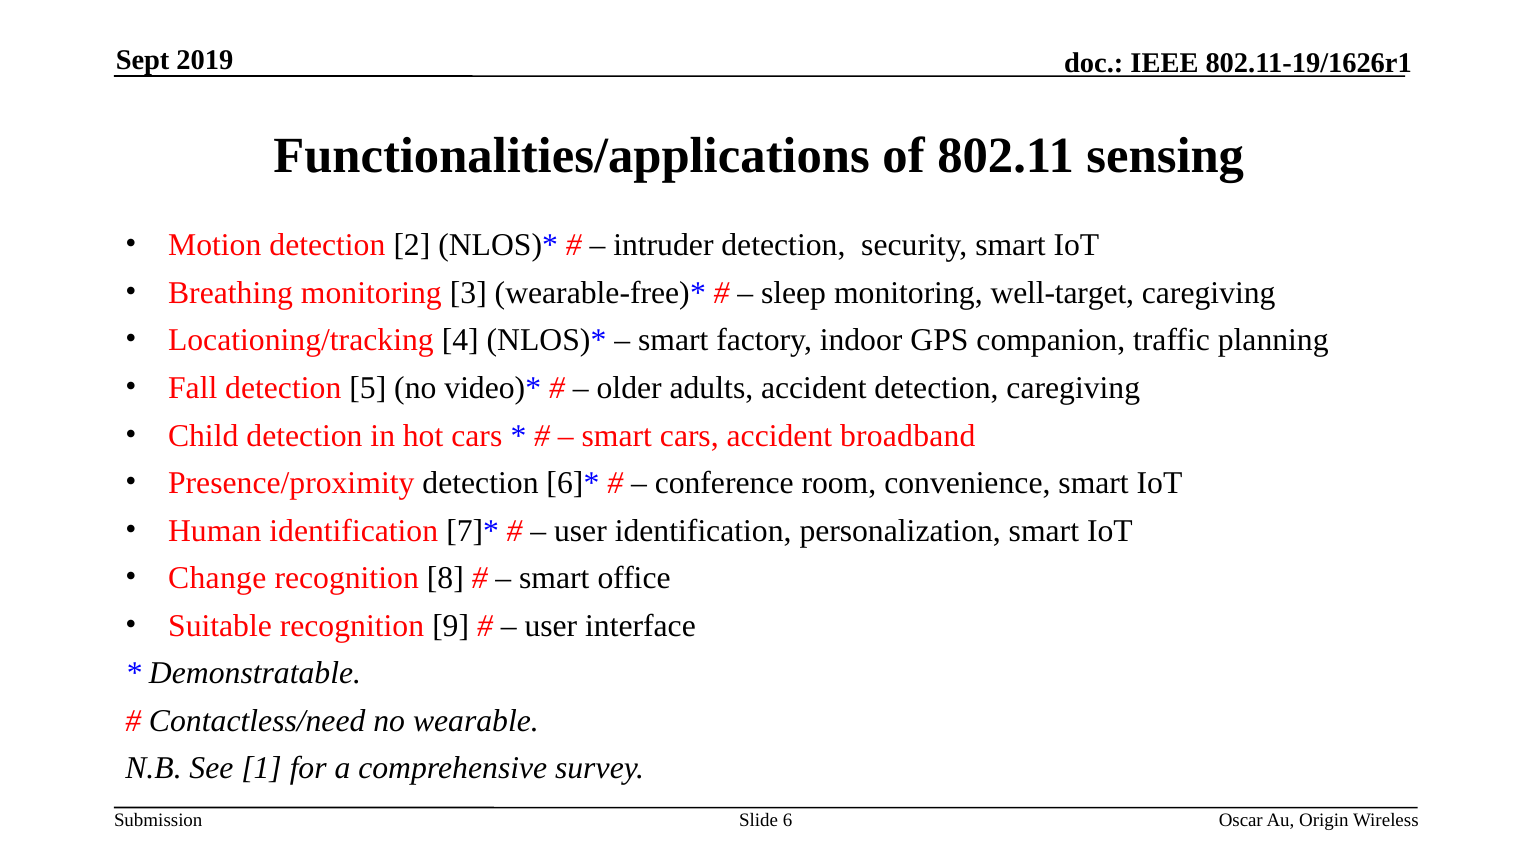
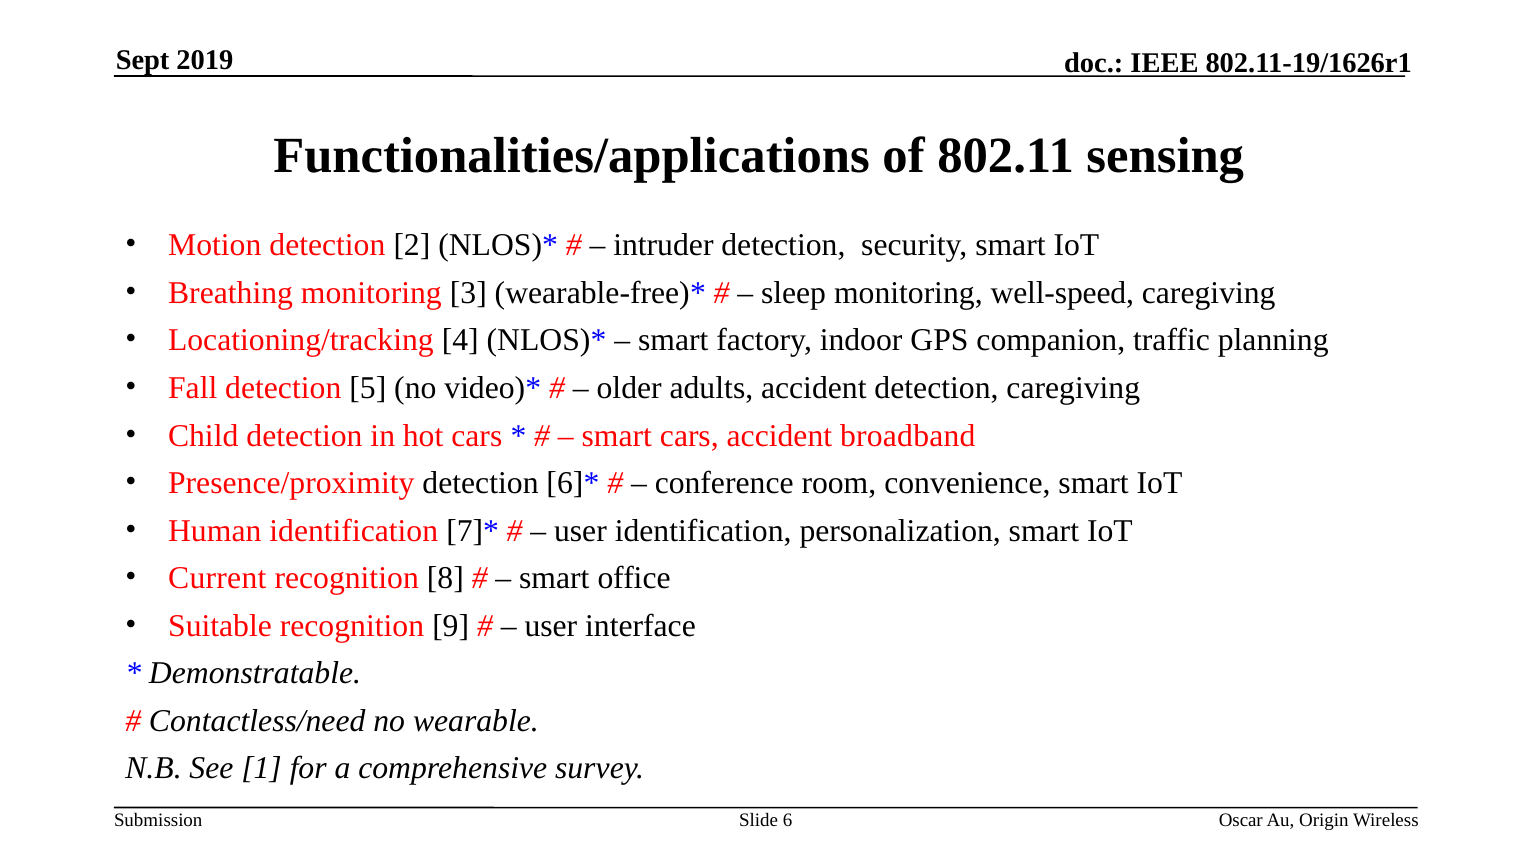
well-target: well-target -> well-speed
Change: Change -> Current
